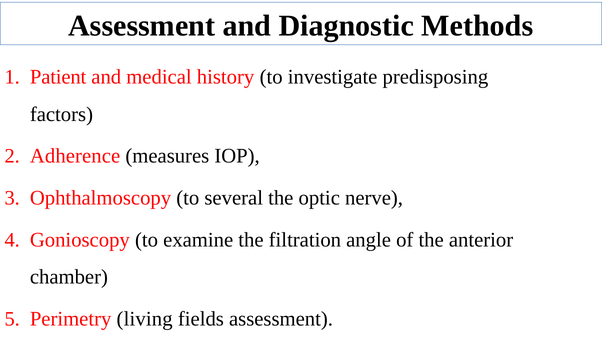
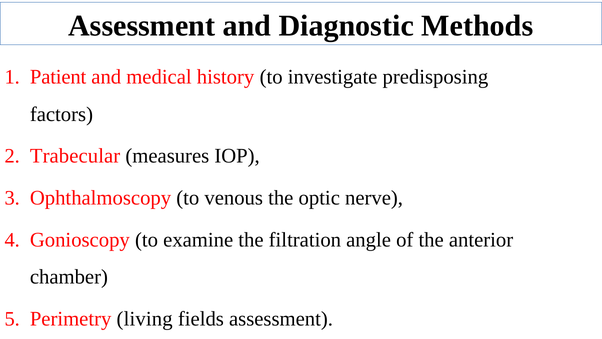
Adherence: Adherence -> Trabecular
several: several -> venous
